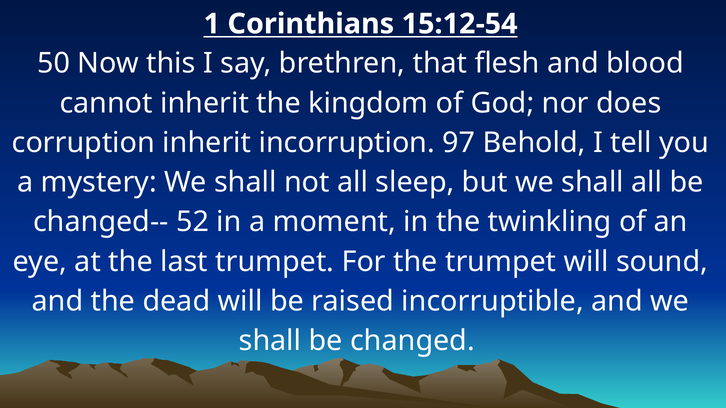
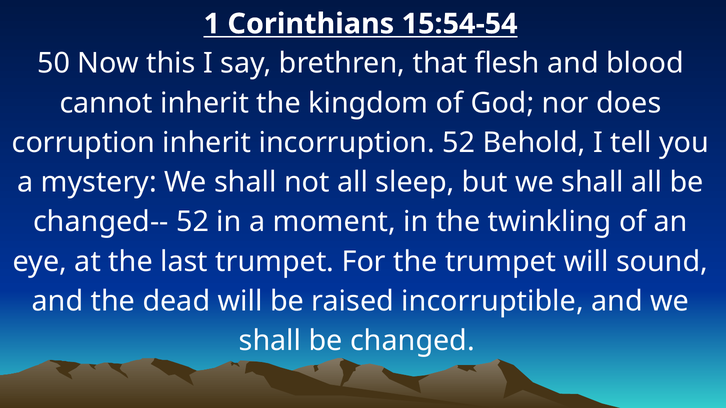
15:12-54: 15:12-54 -> 15:54-54
incorruption 97: 97 -> 52
